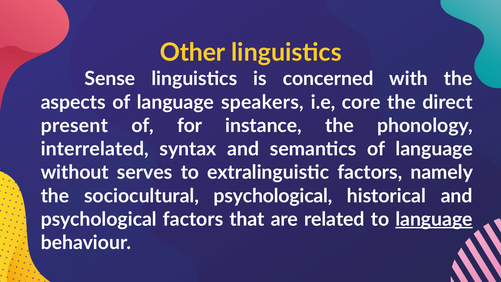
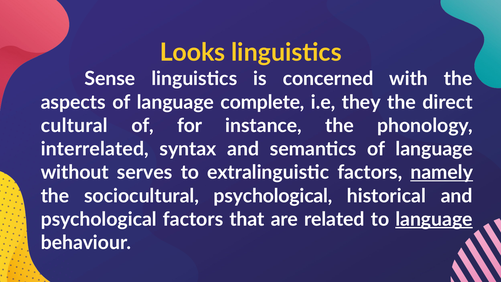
Other: Other -> Looks
speakers: speakers -> complete
core: core -> they
present: present -> cultural
namely underline: none -> present
